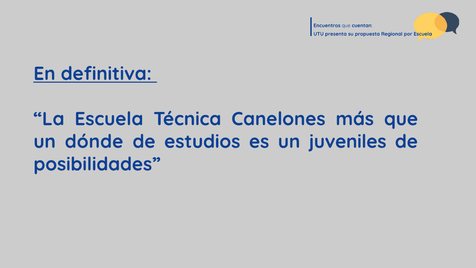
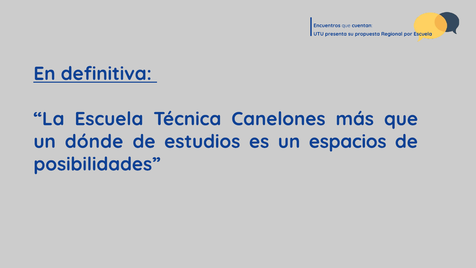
juveniles: juveniles -> espacios
